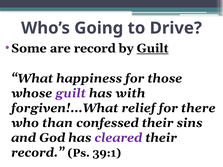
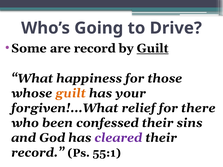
guilt at (71, 93) colour: purple -> orange
with: with -> your
than: than -> been
39:1: 39:1 -> 55:1
